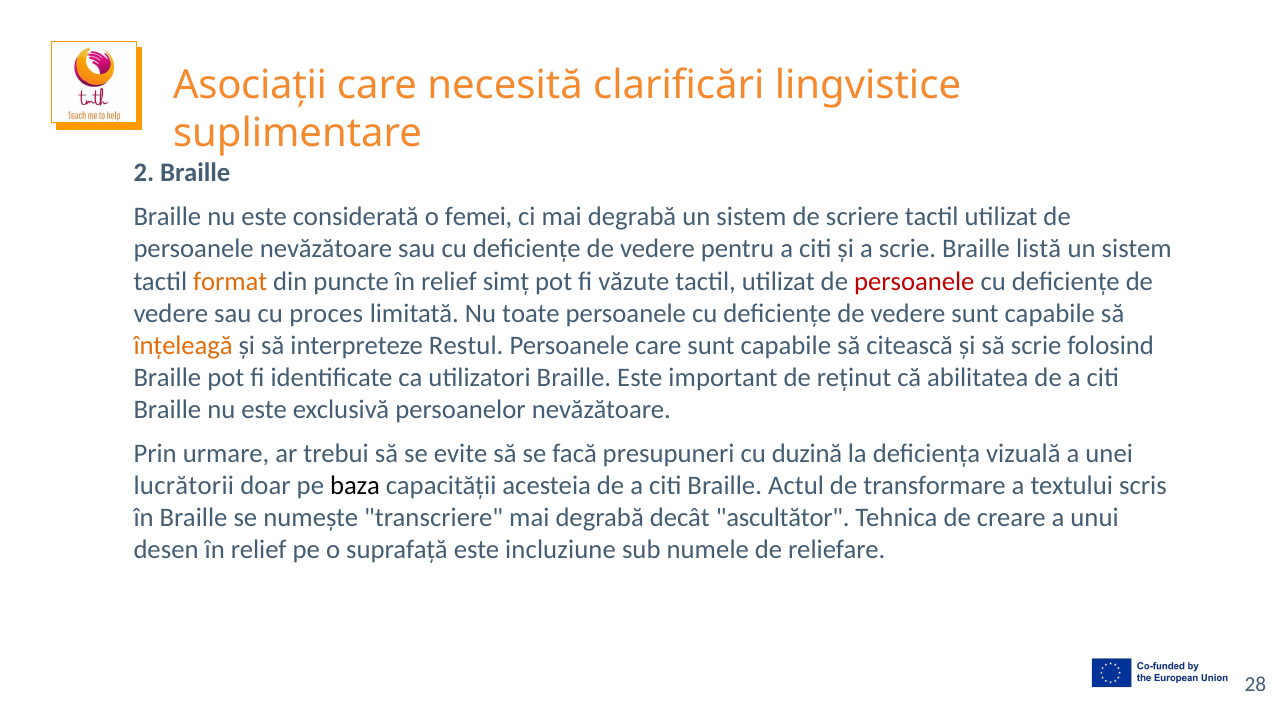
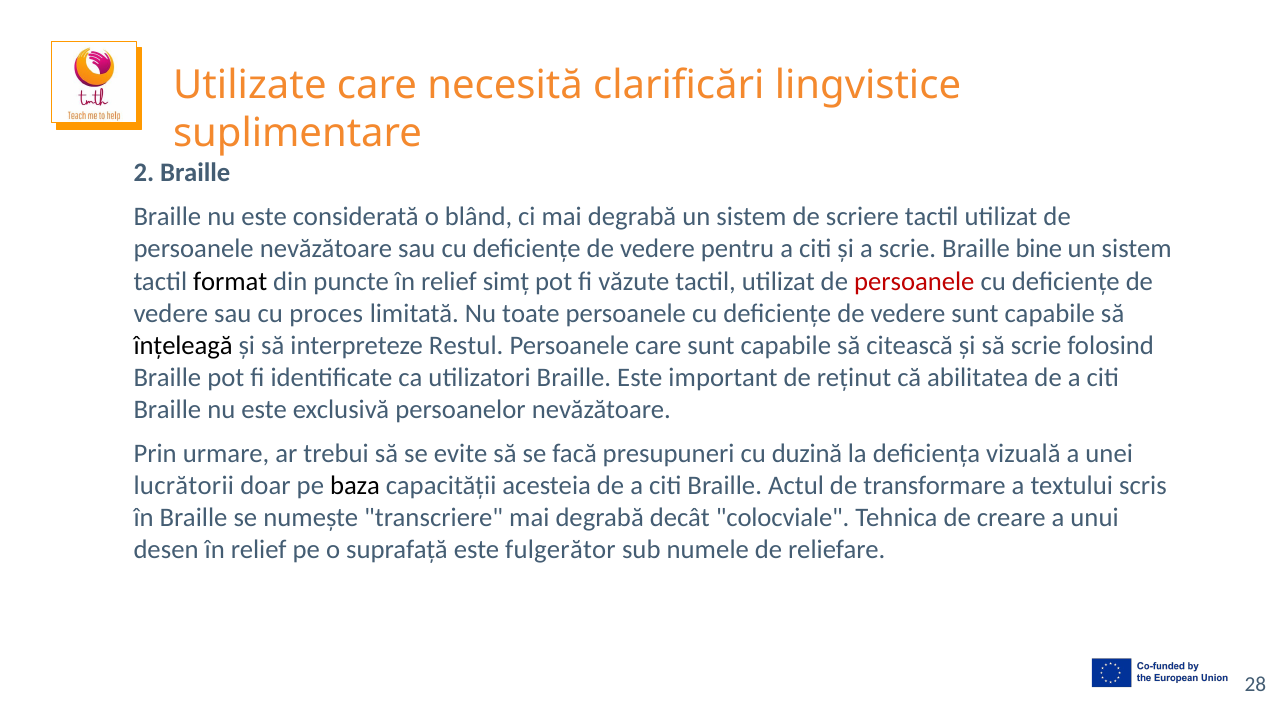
Asociații: Asociații -> Utilizate
femei: femei -> blând
listă: listă -> bine
format colour: orange -> black
înțeleagă colour: orange -> black
ascultător: ascultător -> colocviale
incluziune: incluziune -> fulgerător
